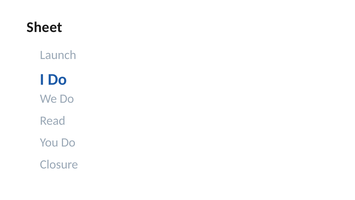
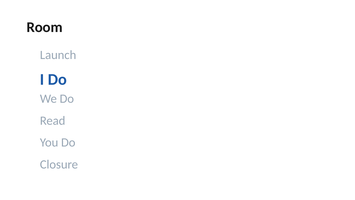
Sheet: Sheet -> Room
